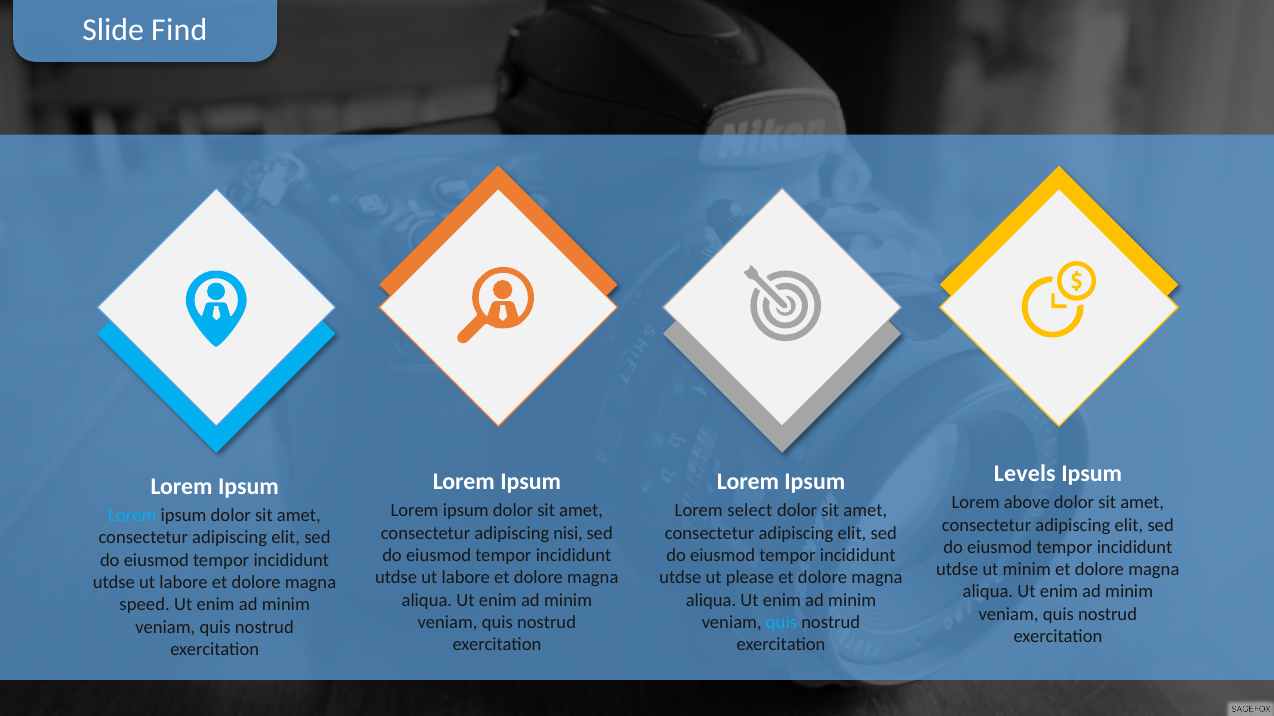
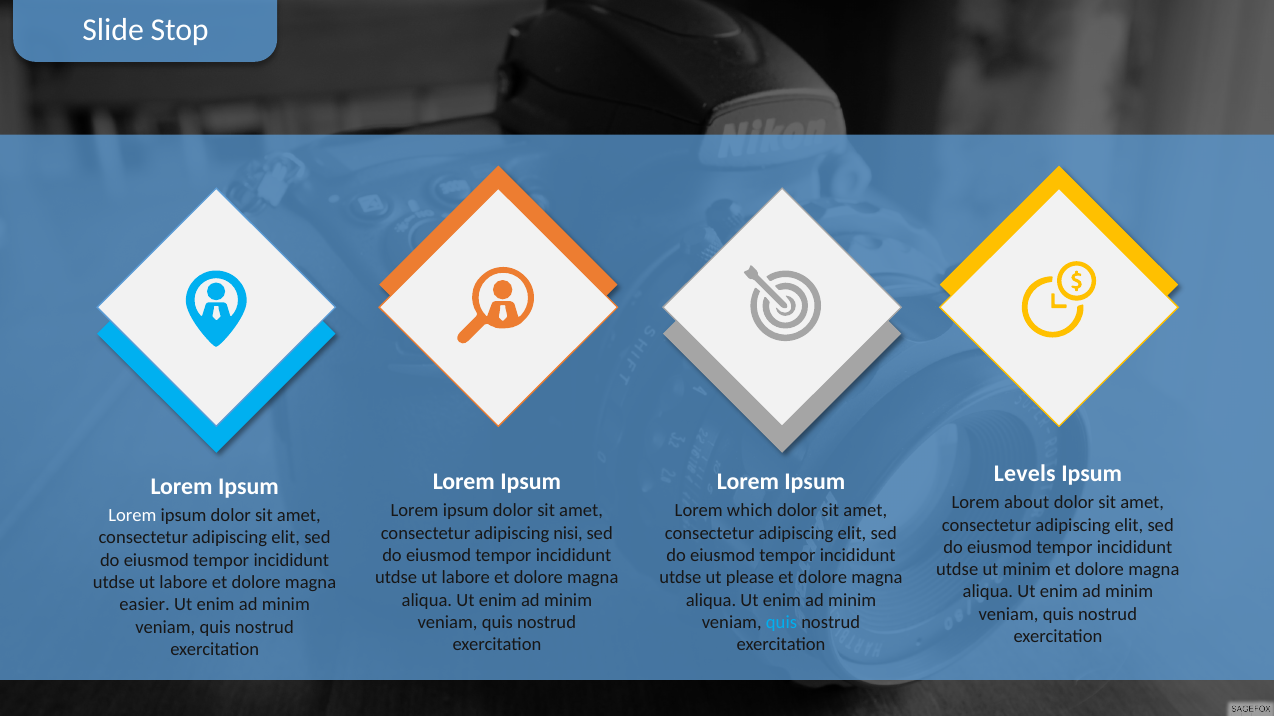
Find: Find -> Stop
above: above -> about
select: select -> which
Lorem at (132, 516) colour: light blue -> white
speed: speed -> easier
